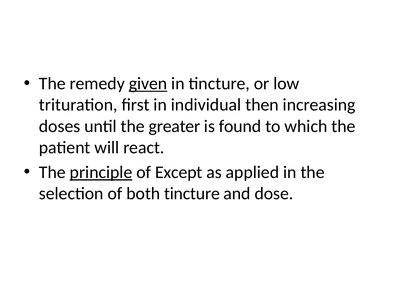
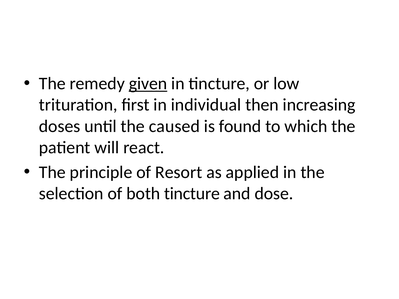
greater: greater -> caused
principle underline: present -> none
Except: Except -> Resort
